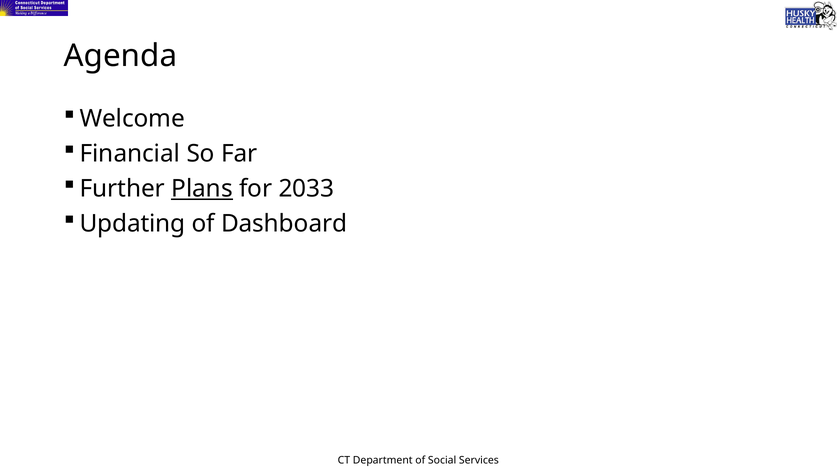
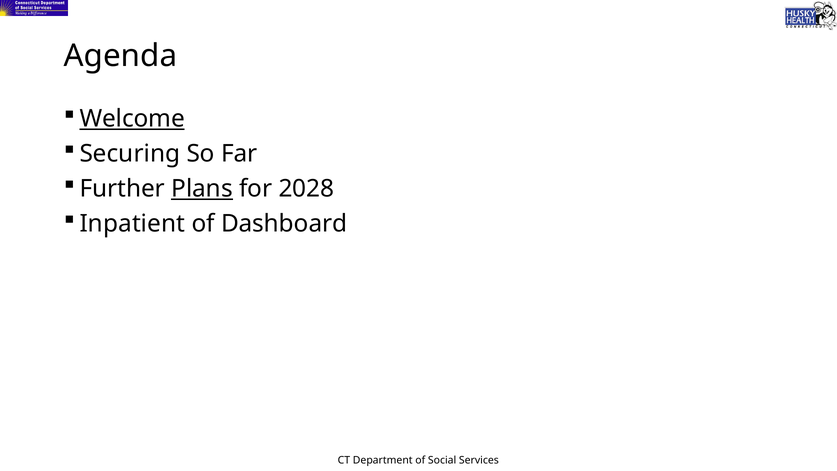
Welcome underline: none -> present
Financial: Financial -> Securing
2033: 2033 -> 2028
Updating: Updating -> Inpatient
